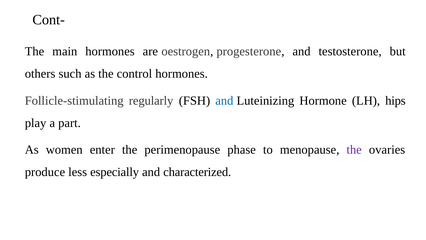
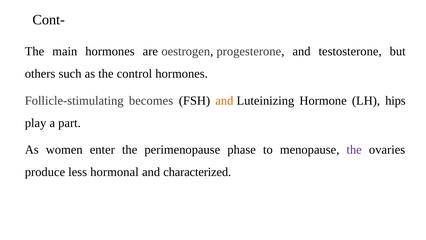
regularly: regularly -> becomes
and at (224, 100) colour: blue -> orange
especially: especially -> hormonal
